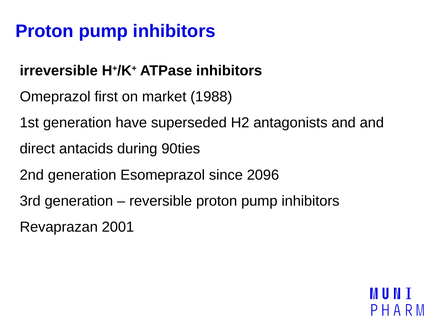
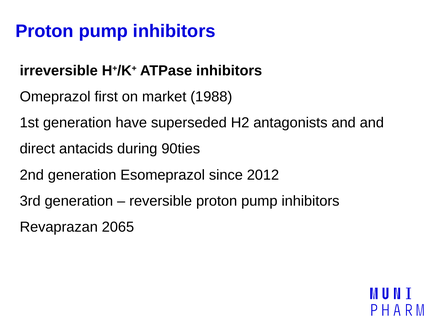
2096: 2096 -> 2012
2001: 2001 -> 2065
